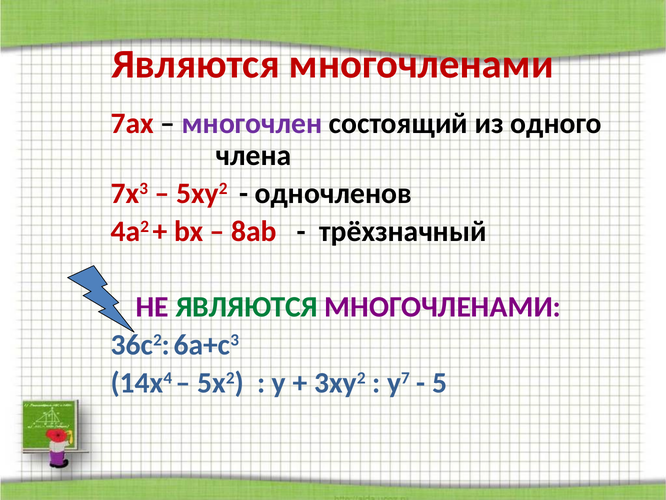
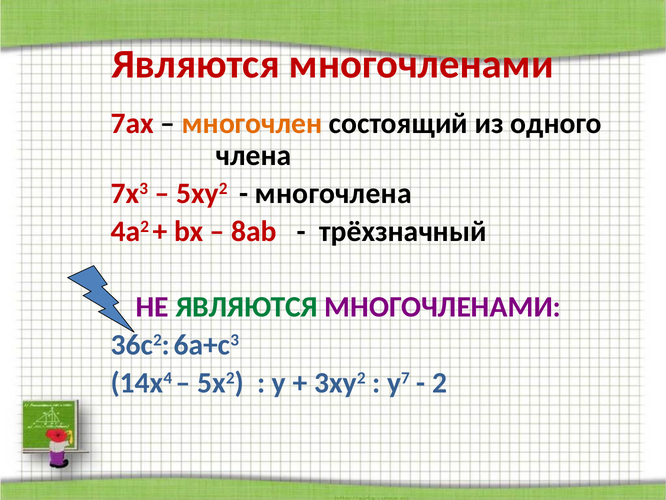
многочлен colour: purple -> orange
одночленов: одночленов -> многочлена
5: 5 -> 2
